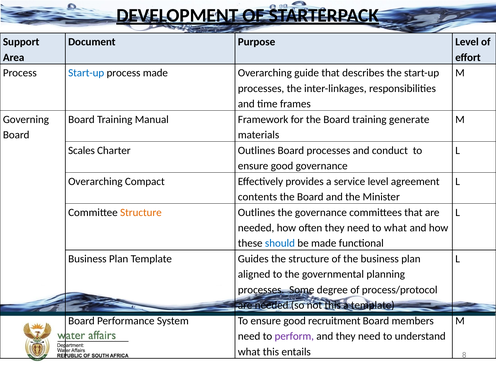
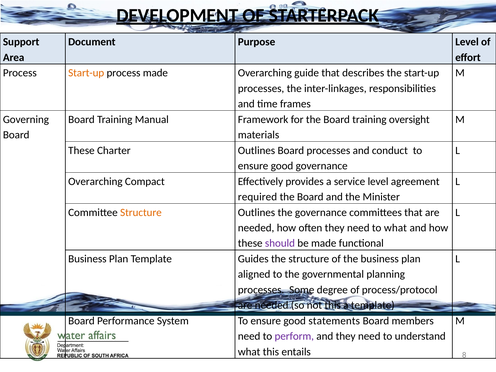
Start-up at (86, 73) colour: blue -> orange
generate: generate -> oversight
Scales at (81, 150): Scales -> These
contents: contents -> required
should colour: blue -> purple
recruitment: recruitment -> statements
